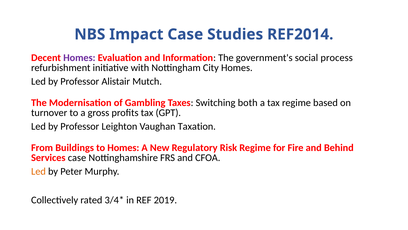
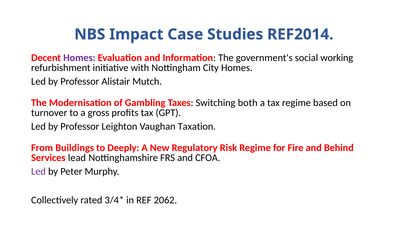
process: process -> working
to Homes: Homes -> Deeply
Services case: case -> lead
Led at (38, 171) colour: orange -> purple
2019: 2019 -> 2062
